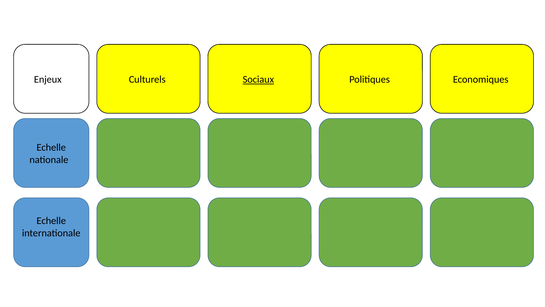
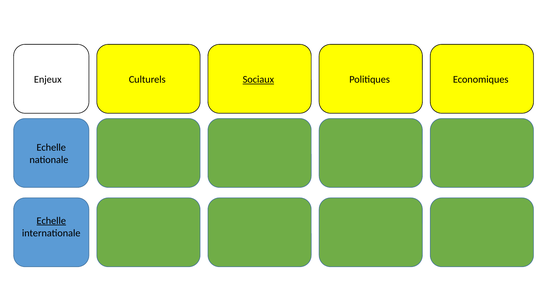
Echelle at (51, 220) underline: none -> present
